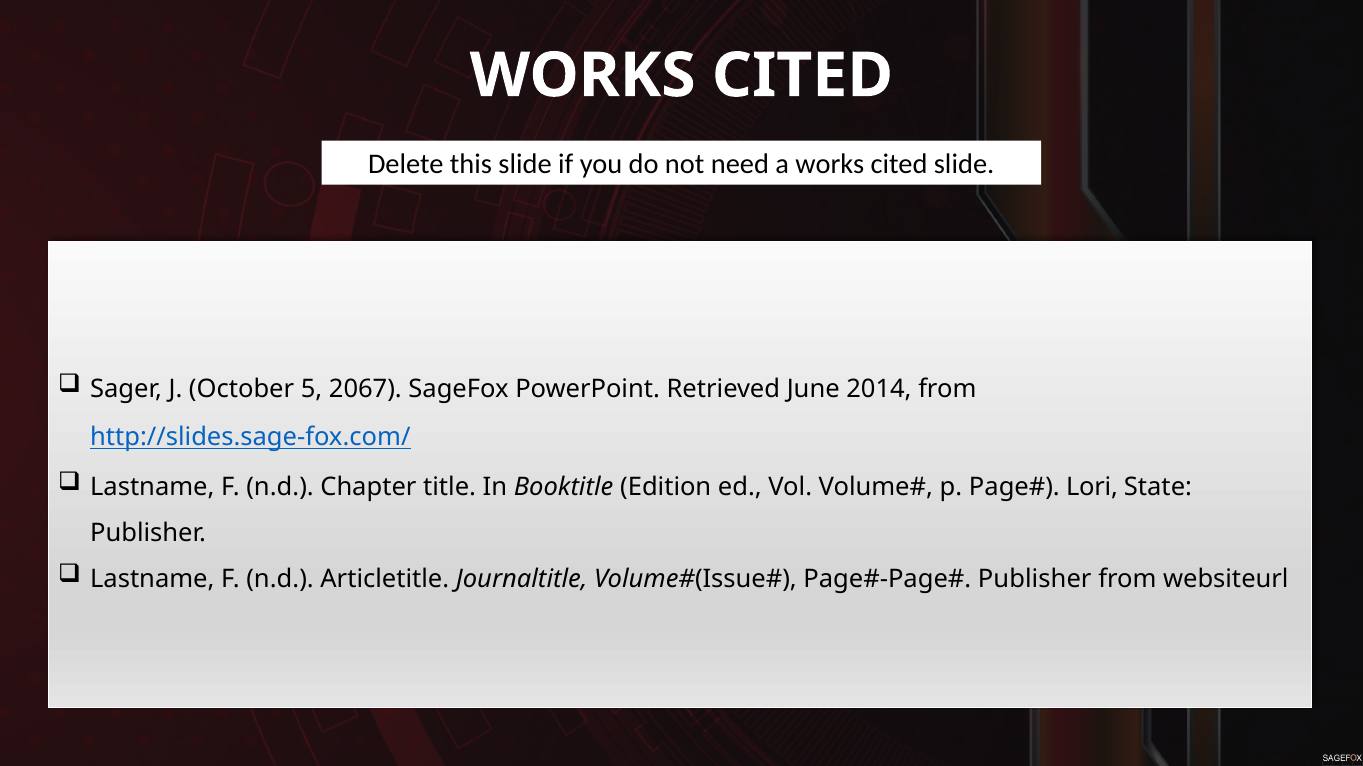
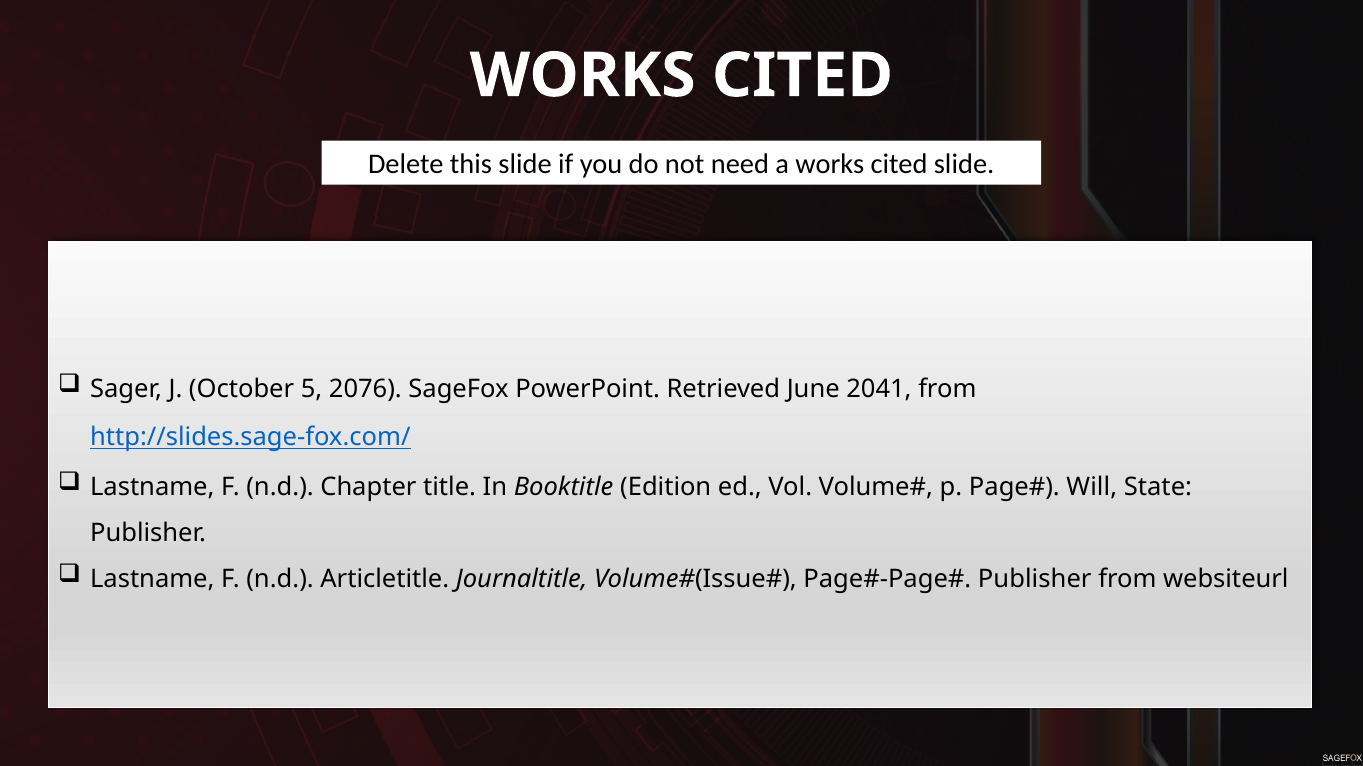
2067: 2067 -> 2076
2014: 2014 -> 2041
Lori: Lori -> Will
